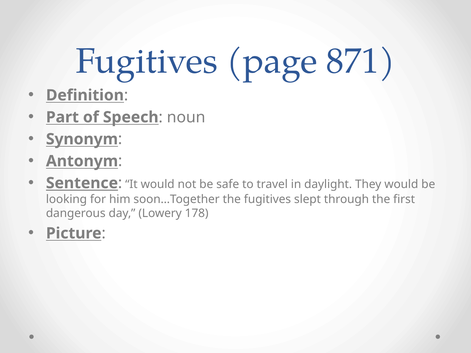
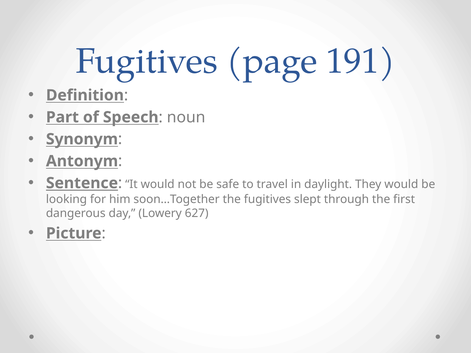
871: 871 -> 191
178: 178 -> 627
